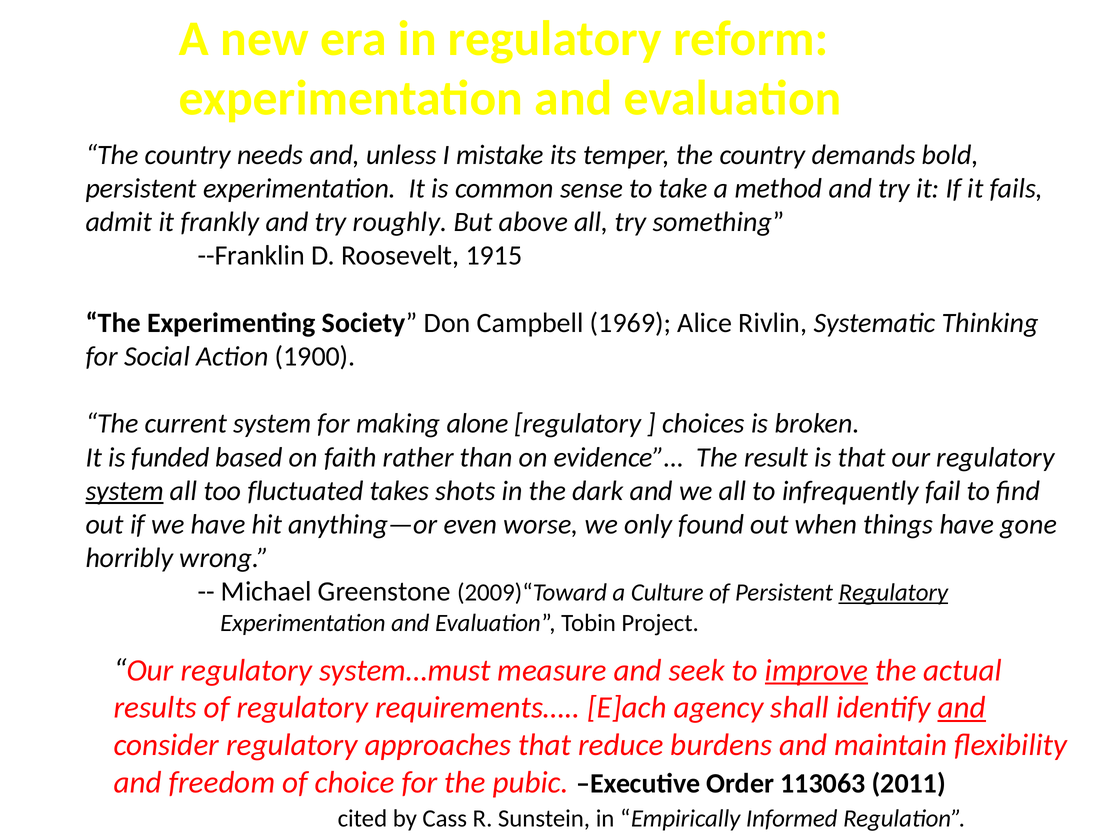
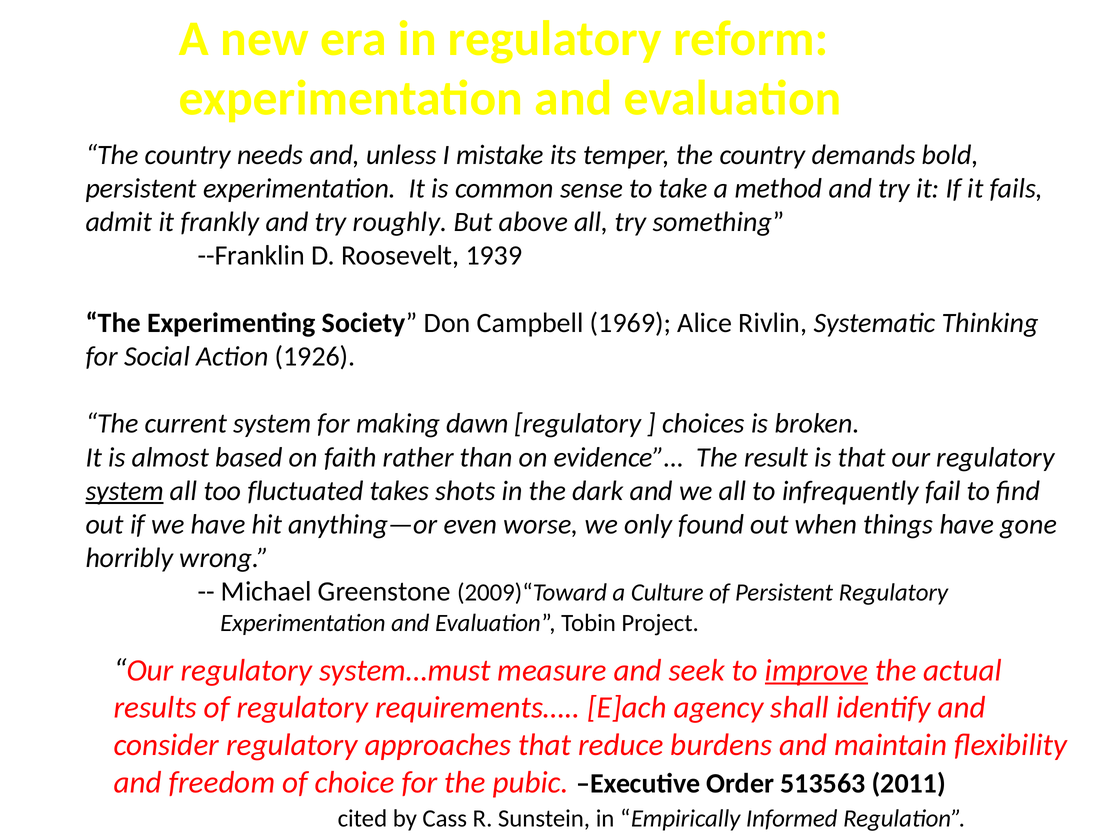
1915: 1915 -> 1939
1900: 1900 -> 1926
alone: alone -> dawn
funded: funded -> almost
Regulatory at (893, 593) underline: present -> none
and at (962, 708) underline: present -> none
113063: 113063 -> 513563
